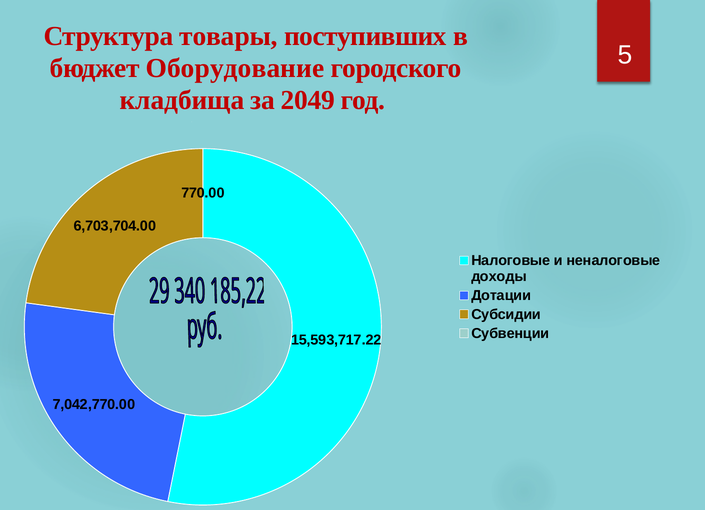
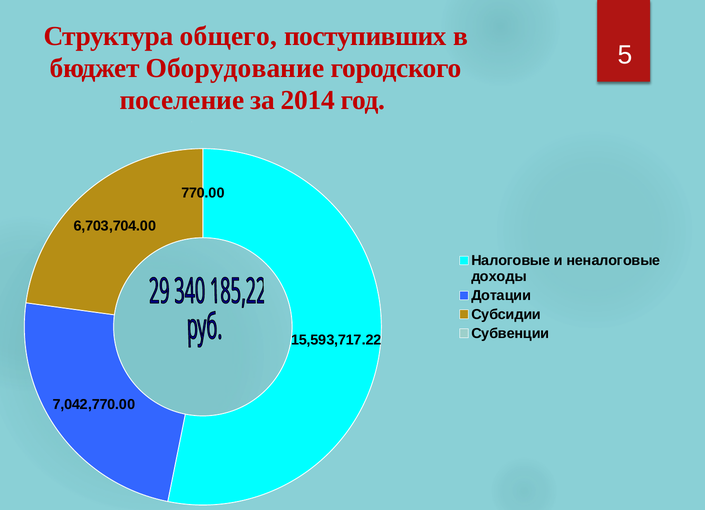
товары: товары -> общего
кладбища: кладбища -> поселение
2049: 2049 -> 2014
